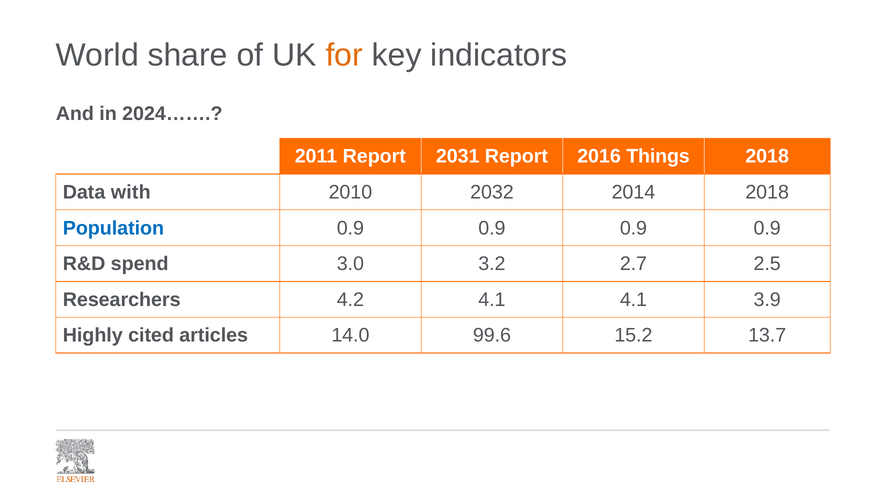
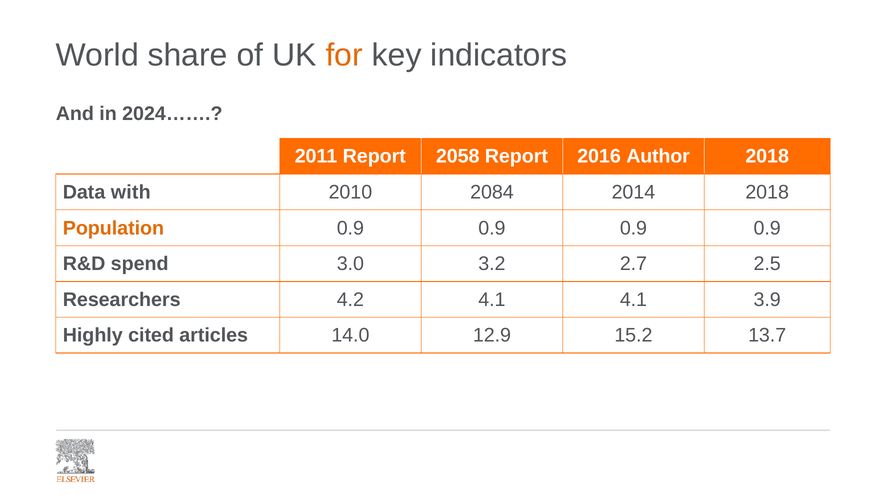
2031: 2031 -> 2058
Things: Things -> Author
2032: 2032 -> 2084
Population colour: blue -> orange
99.6: 99.6 -> 12.9
